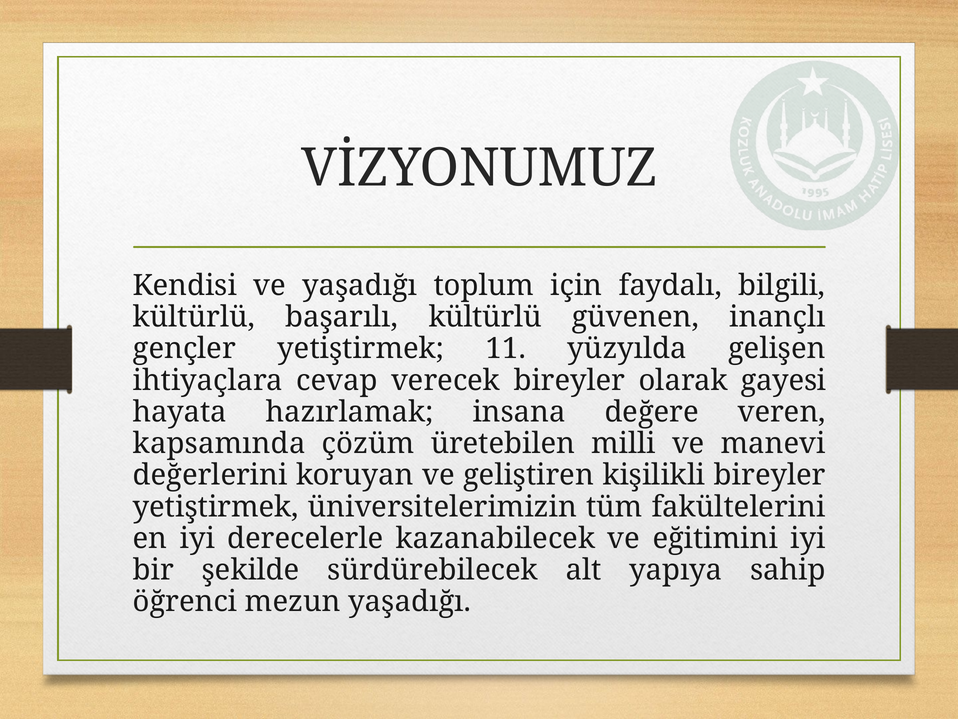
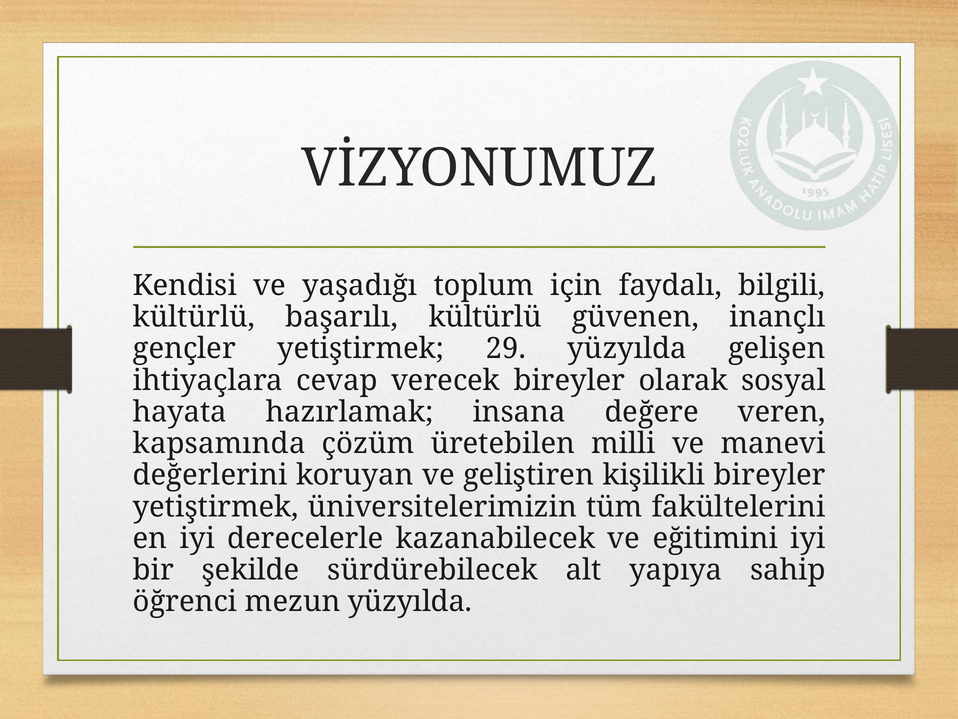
11: 11 -> 29
gayesi: gayesi -> sosyal
mezun yaşadığı: yaşadığı -> yüzyılda
